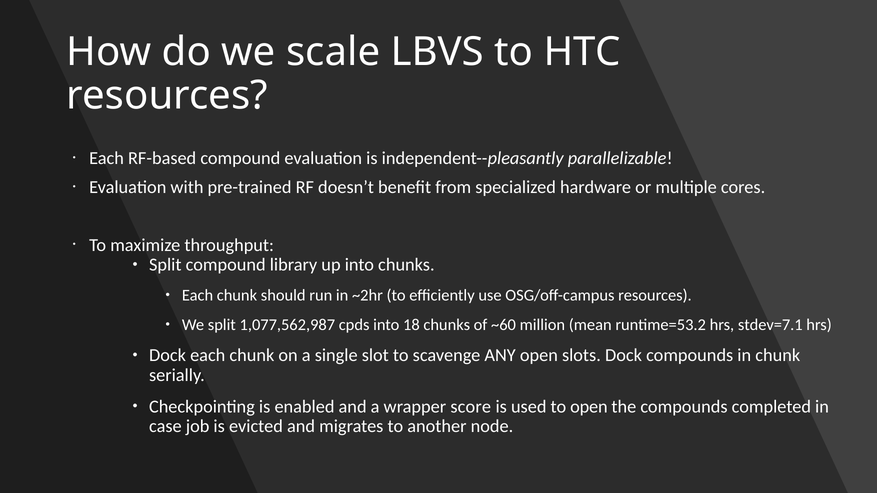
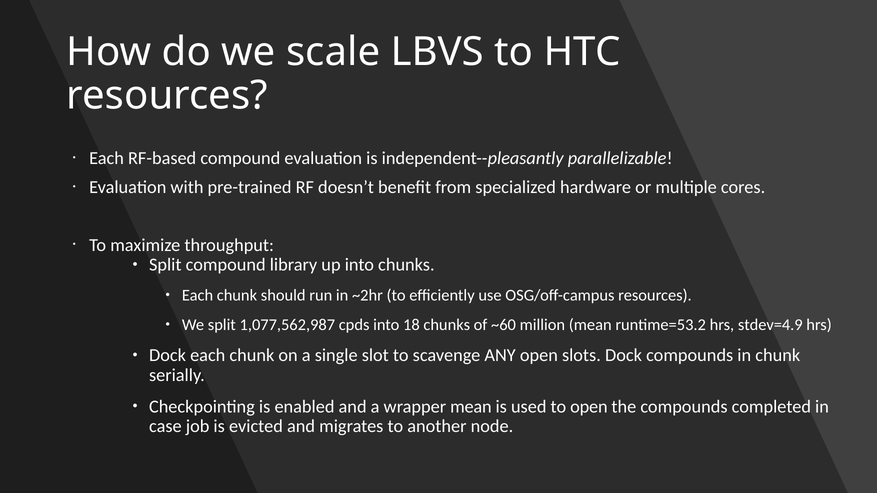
stdev=7.1: stdev=7.1 -> stdev=4.9
wrapper score: score -> mean
